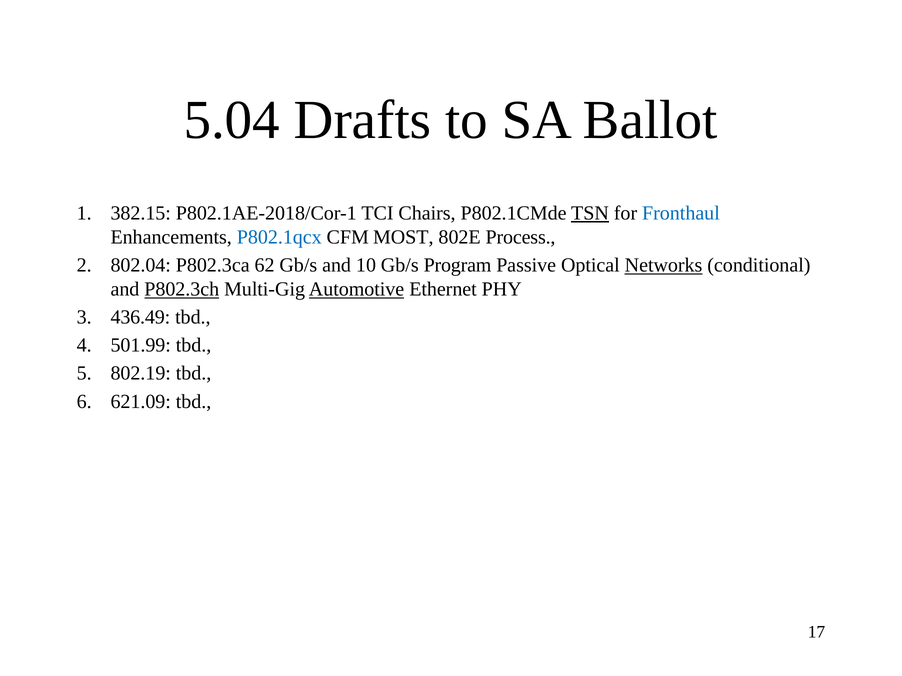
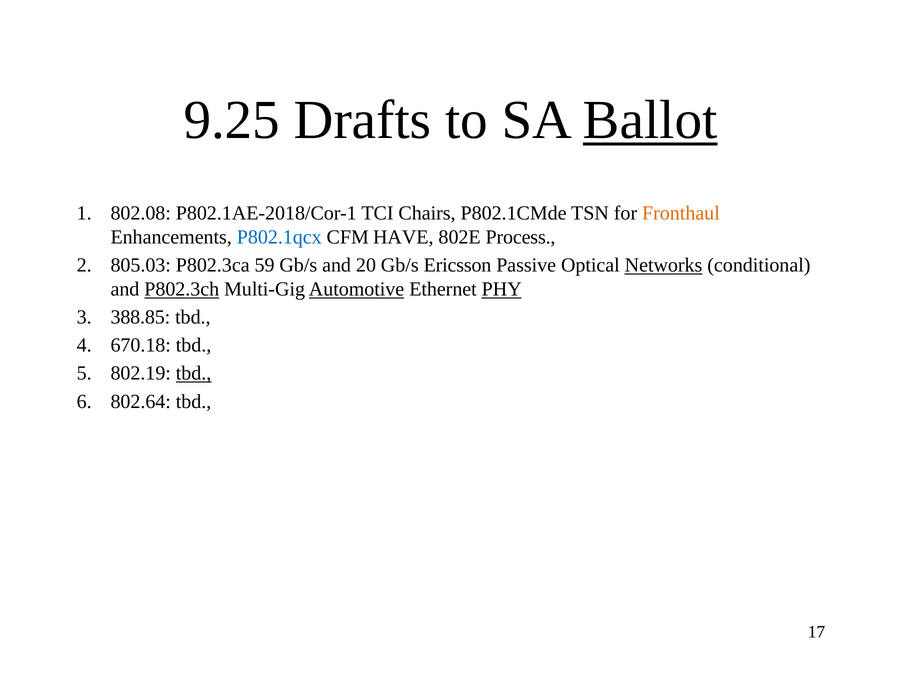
5.04: 5.04 -> 9.25
Ballot underline: none -> present
382.15: 382.15 -> 802.08
TSN underline: present -> none
Fronthaul colour: blue -> orange
MOST: MOST -> HAVE
802.04: 802.04 -> 805.03
62: 62 -> 59
10: 10 -> 20
Program: Program -> Ericsson
PHY underline: none -> present
436.49: 436.49 -> 388.85
501.99: 501.99 -> 670.18
tbd at (194, 374) underline: none -> present
621.09: 621.09 -> 802.64
